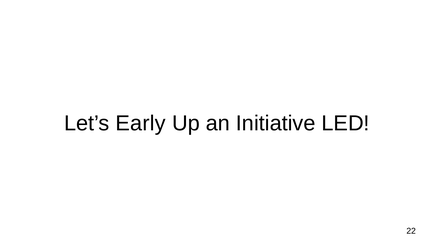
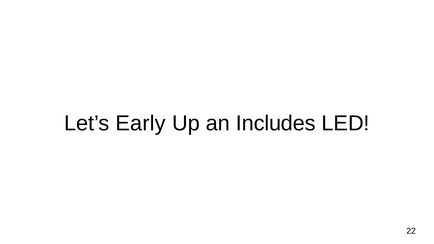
Initiative: Initiative -> Includes
